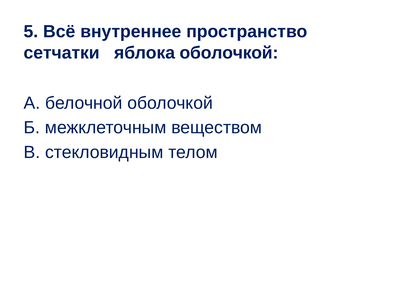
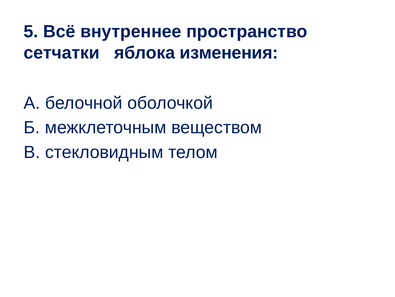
яблока оболочкой: оболочкой -> изменения
